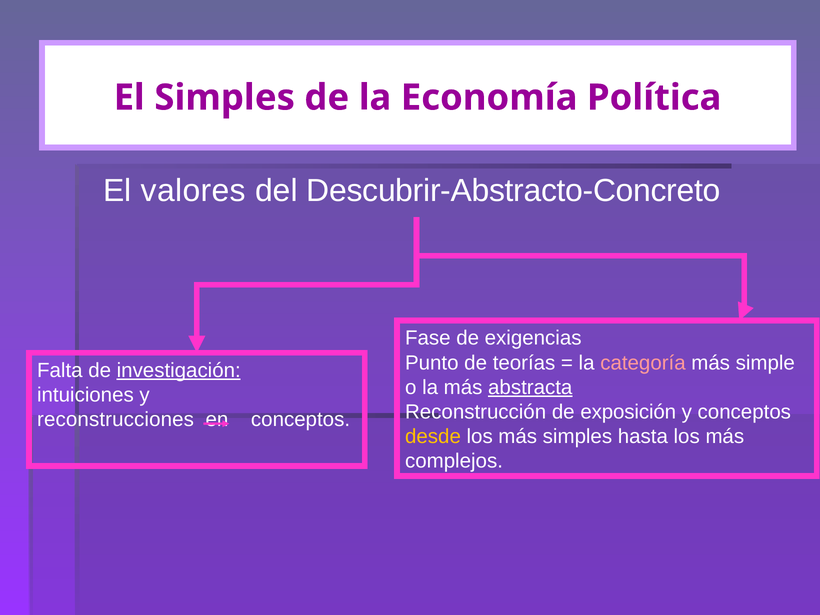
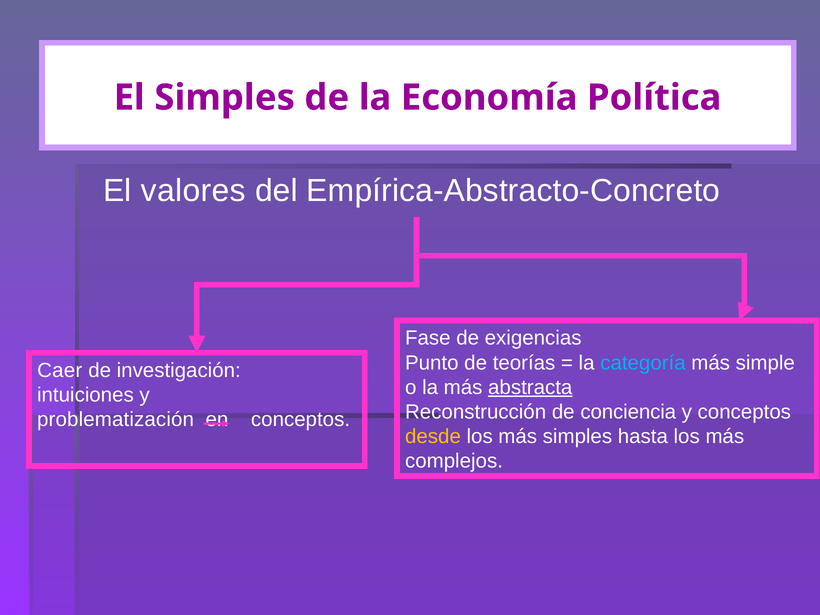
Descubrir-Abstracto-Concreto: Descubrir-Abstracto-Concreto -> Empírica-Abstracto-Concreto
categoría colour: pink -> light blue
Falta: Falta -> Caer
investigación underline: present -> none
exposición: exposición -> conciencia
reconstrucciones: reconstrucciones -> problematización
